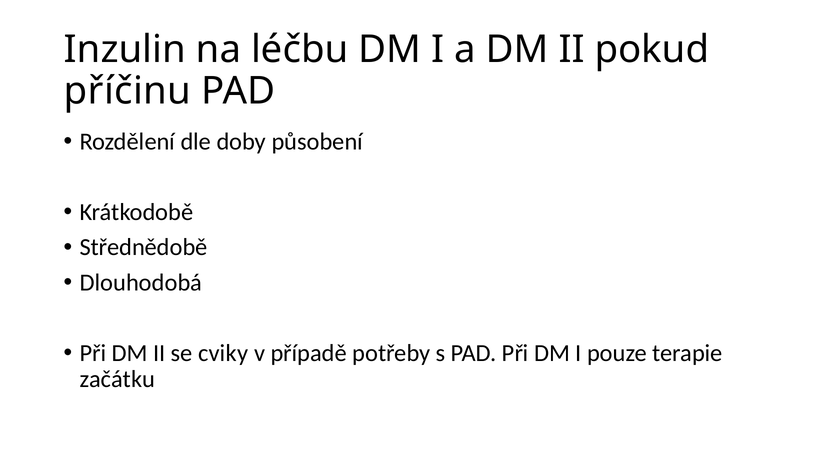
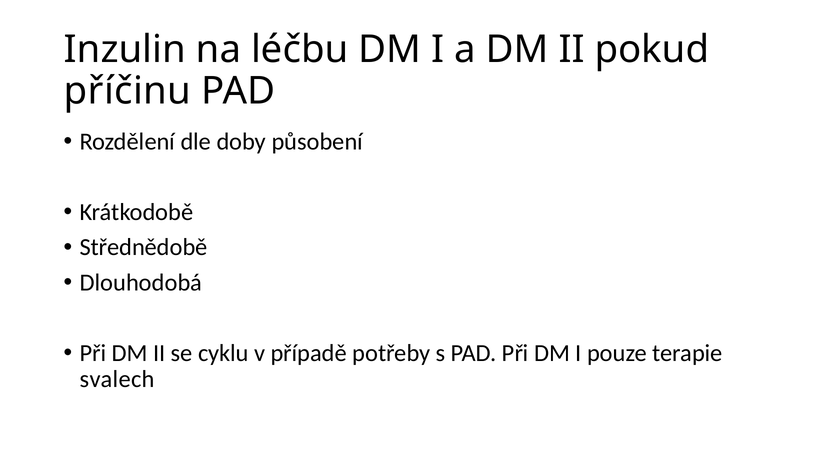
cviky: cviky -> cyklu
začátku: začátku -> svalech
